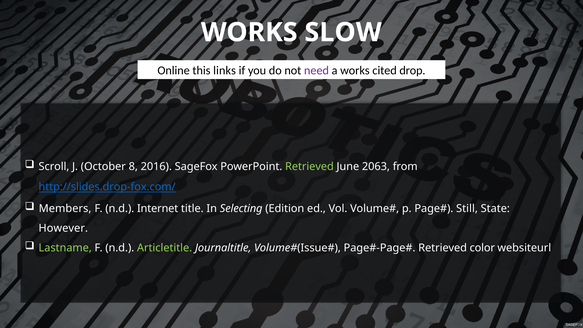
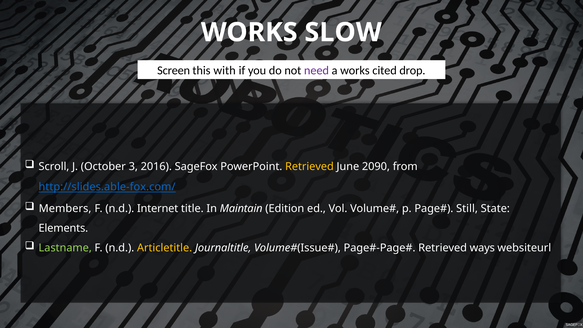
Online: Online -> Screen
links: links -> with
8: 8 -> 3
Retrieved at (309, 166) colour: light green -> yellow
2063: 2063 -> 2090
http://slides.drop-fox.com/: http://slides.drop-fox.com/ -> http://slides.able-fox.com/
Selecting: Selecting -> Maintain
However: However -> Elements
Articletitle colour: light green -> yellow
color: color -> ways
